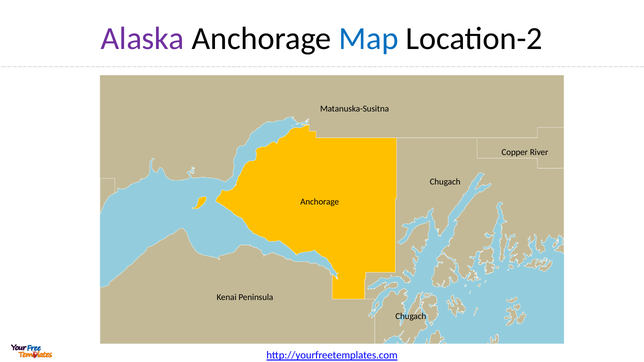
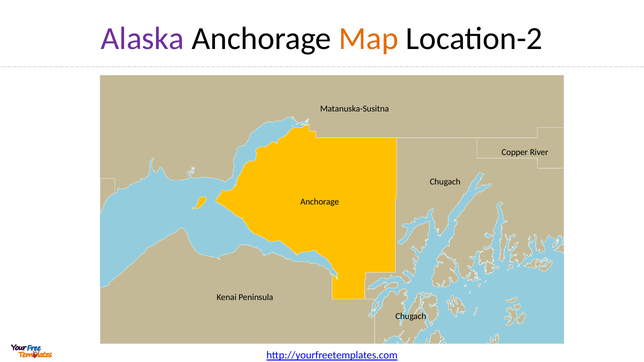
Map colour: blue -> orange
